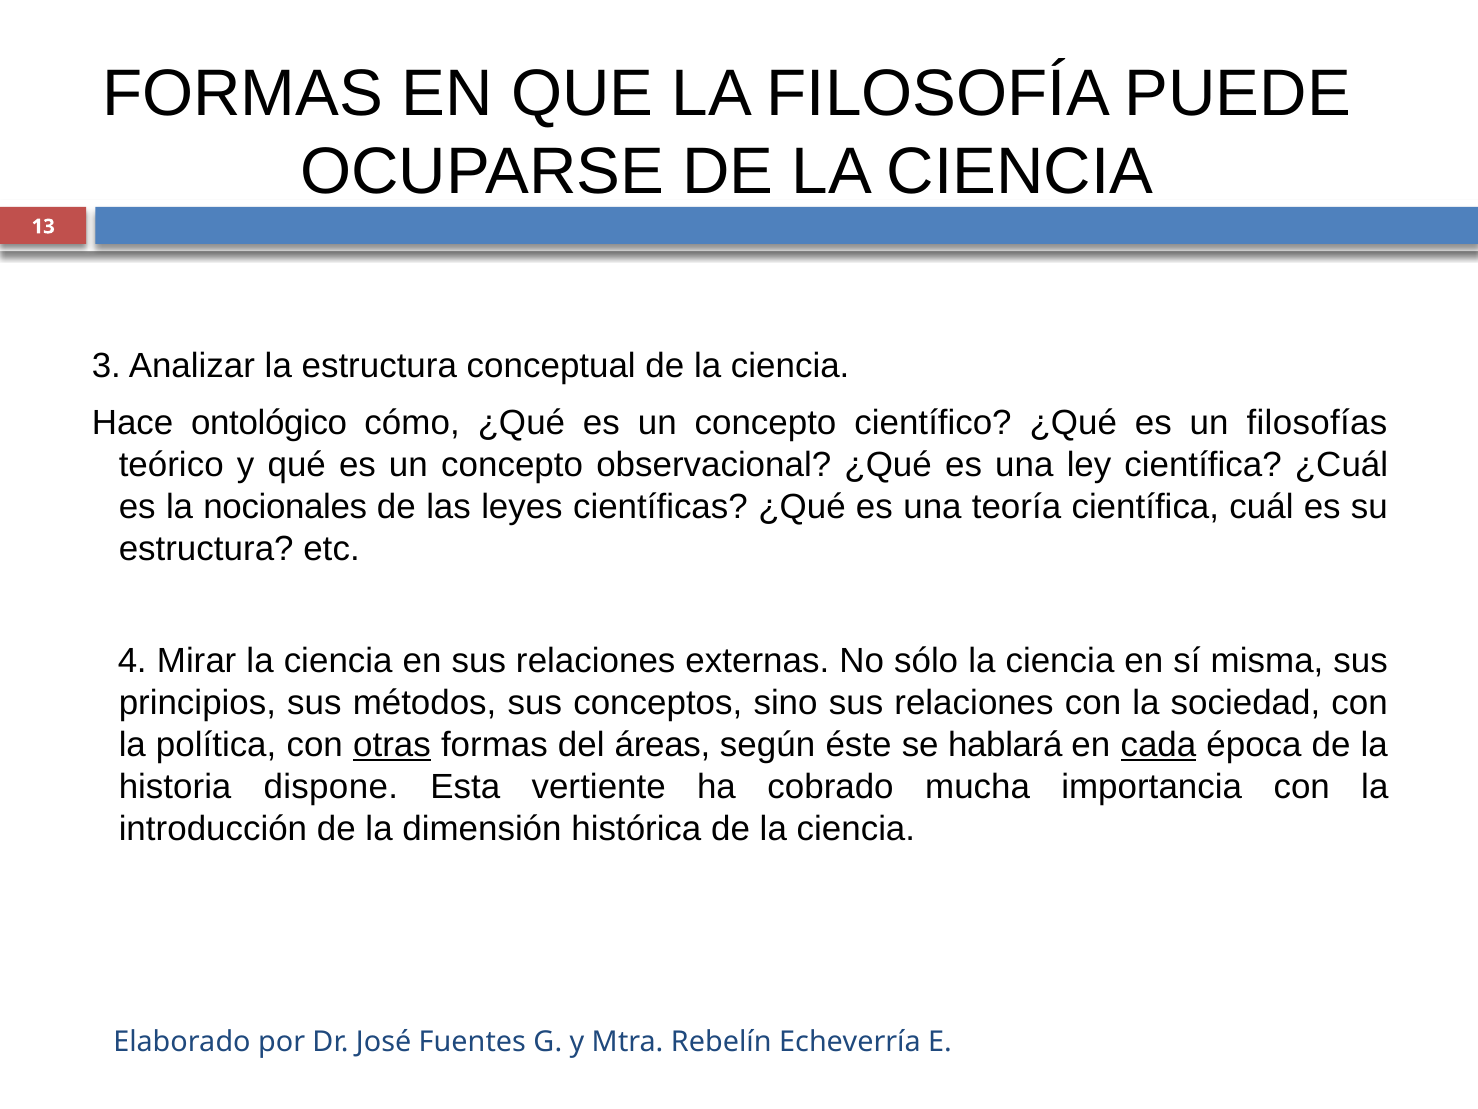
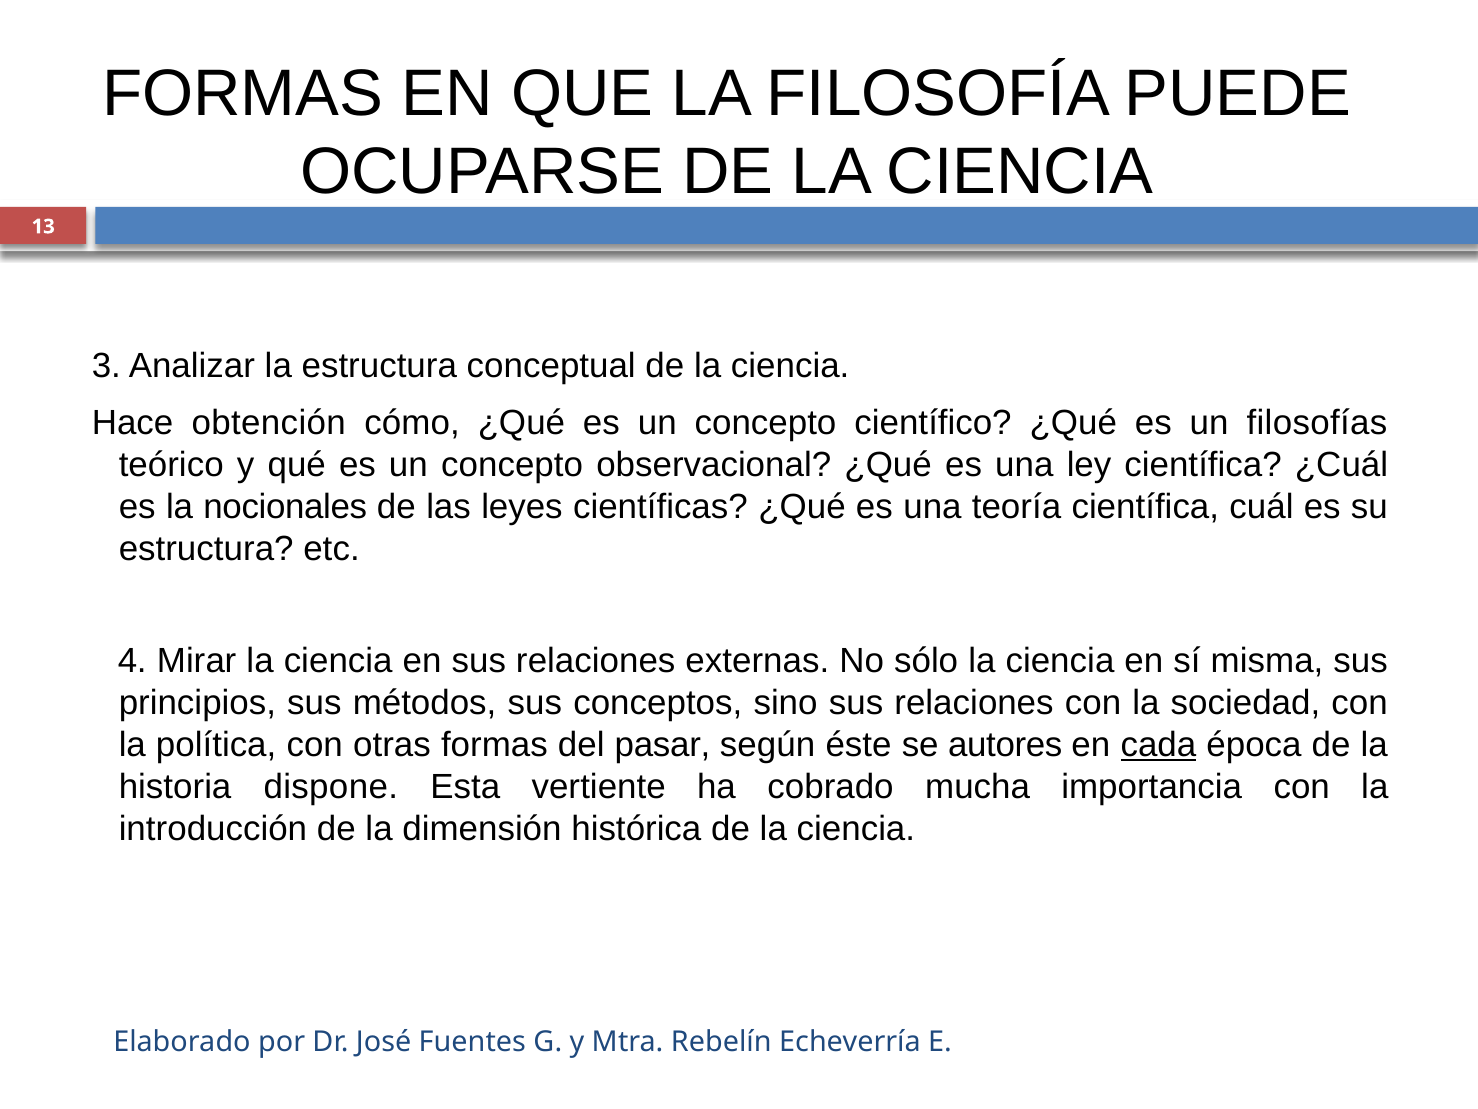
ontológico: ontológico -> obtención
otras underline: present -> none
áreas: áreas -> pasar
hablará: hablará -> autores
